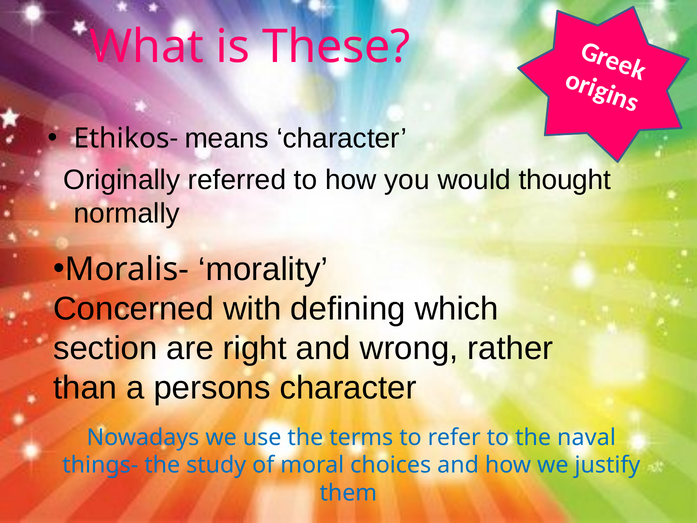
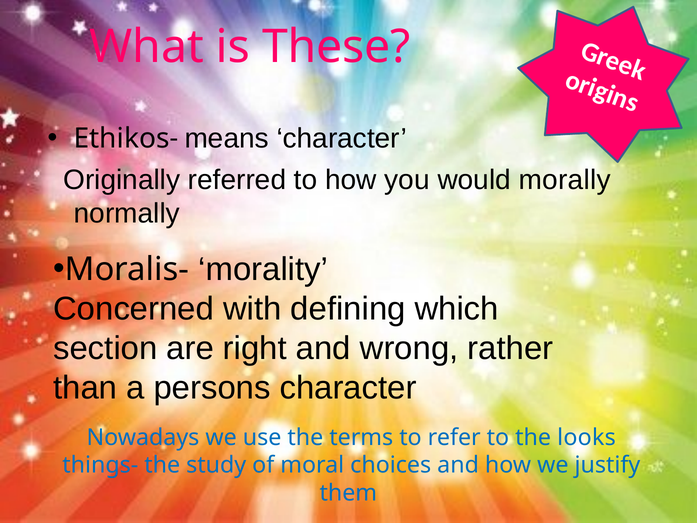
thought: thought -> morally
naval: naval -> looks
